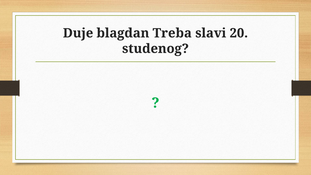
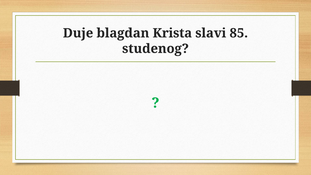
Treba: Treba -> Krista
20: 20 -> 85
